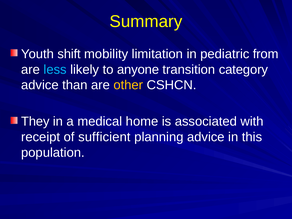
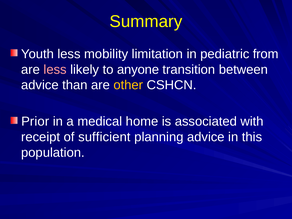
Youth shift: shift -> less
less at (55, 70) colour: light blue -> pink
category: category -> between
They: They -> Prior
